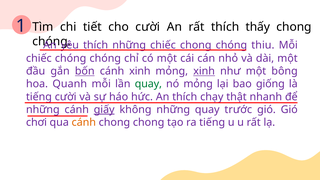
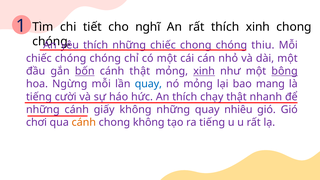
cho cười: cười -> nghĩ
thích thấy: thấy -> xinh
cánh xinh: xinh -> thật
bông underline: none -> present
Quanh: Quanh -> Ngừng
quay at (148, 84) colour: green -> blue
giống: giống -> mang
giấy underline: present -> none
trước: trước -> nhiêu
chong chong: chong -> không
